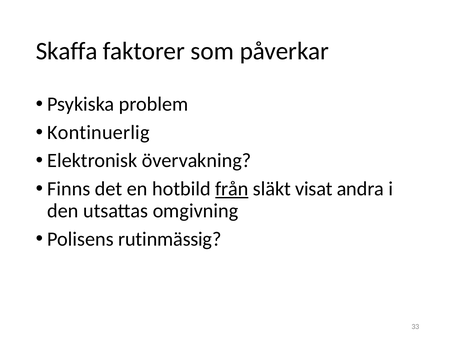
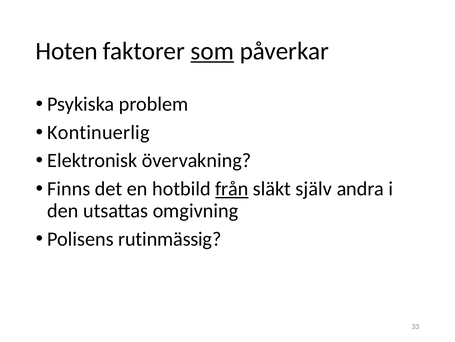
Skaffa: Skaffa -> Hoten
som underline: none -> present
visat: visat -> själv
